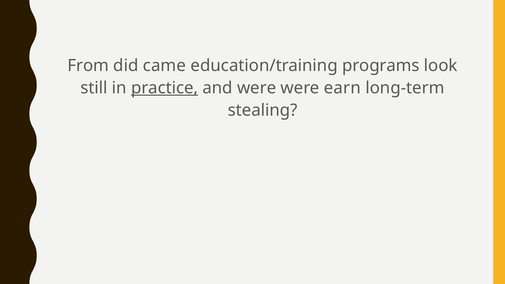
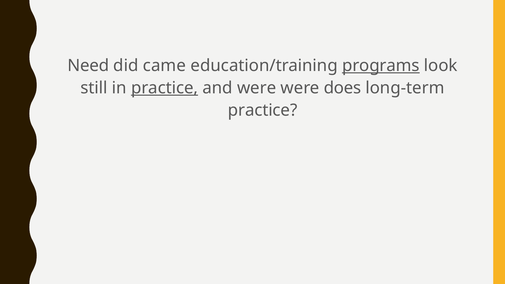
From: From -> Need
programs underline: none -> present
earn: earn -> does
stealing at (263, 110): stealing -> practice
